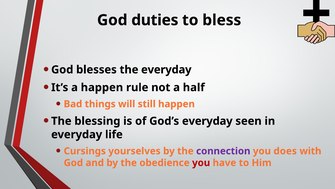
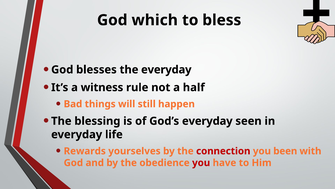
duties: duties -> which
a happen: happen -> witness
Cursings: Cursings -> Rewards
connection colour: purple -> red
does: does -> been
